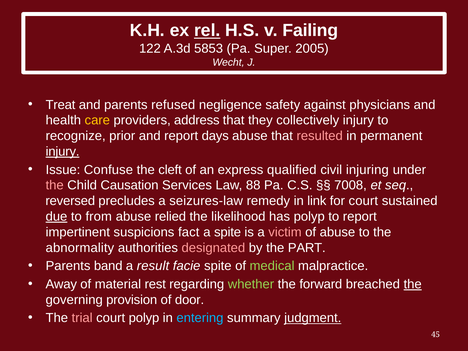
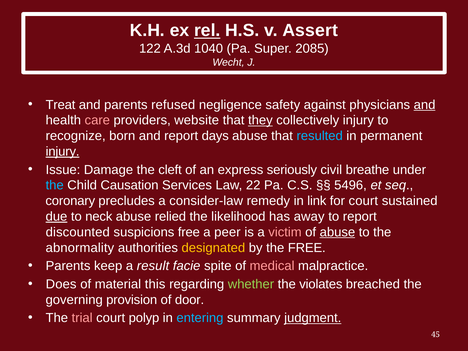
Failing: Failing -> Assert
5853: 5853 -> 1040
2005: 2005 -> 2085
and at (425, 105) underline: none -> present
care colour: yellow -> pink
address: address -> website
they underline: none -> present
prior: prior -> born
resulted colour: pink -> light blue
Confuse: Confuse -> Damage
qualified: qualified -> seriously
injuring: injuring -> breathe
the at (55, 185) colour: pink -> light blue
88: 88 -> 22
7008: 7008 -> 5496
reversed: reversed -> coronary
seizures-law: seizures-law -> consider-law
from: from -> neck
has polyp: polyp -> away
impertinent: impertinent -> discounted
suspicions fact: fact -> free
a spite: spite -> peer
abuse at (337, 232) underline: none -> present
designated colour: pink -> yellow
the PART: PART -> FREE
band: band -> keep
medical colour: light green -> pink
Away: Away -> Does
rest: rest -> this
forward: forward -> violates
the at (413, 284) underline: present -> none
